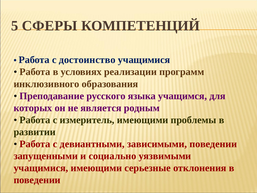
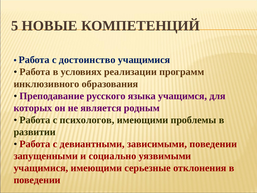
СФЕРЫ: СФЕРЫ -> НОВЫЕ
измеритель: измеритель -> психологов
